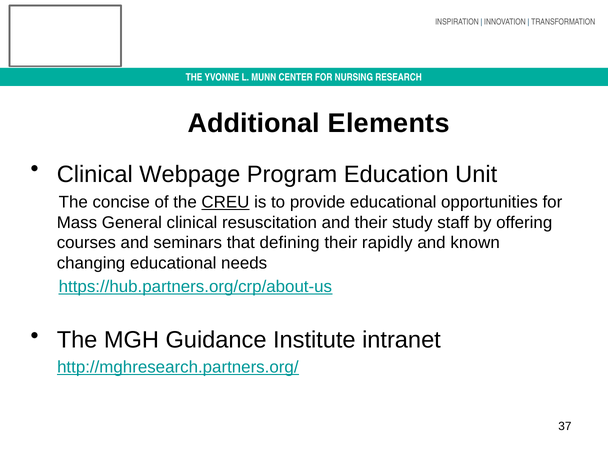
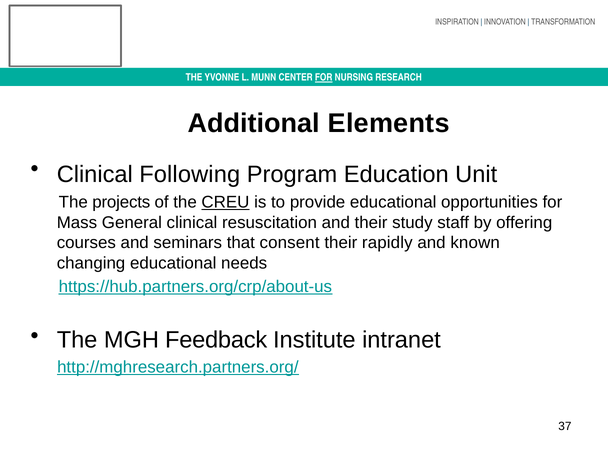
FOR at (324, 78) underline: none -> present
Webpage: Webpage -> Following
concise: concise -> projects
defining: defining -> consent
Guidance: Guidance -> Feedback
